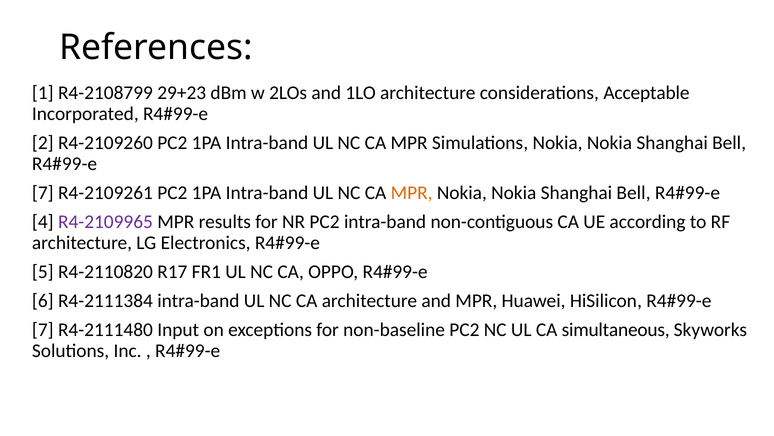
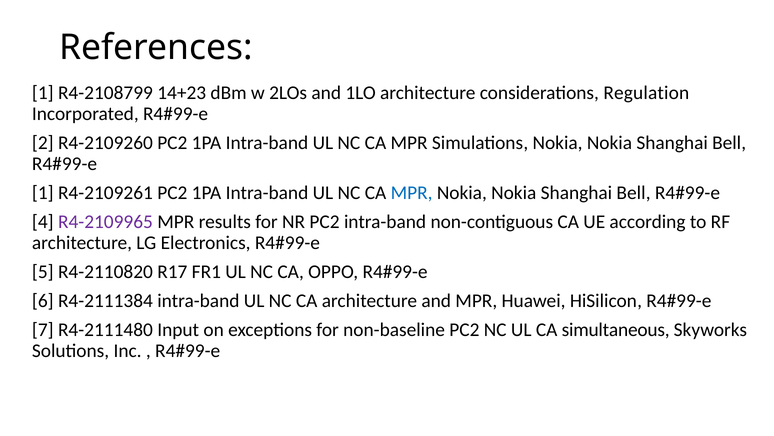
29+23: 29+23 -> 14+23
Acceptable: Acceptable -> Regulation
7 at (43, 193): 7 -> 1
MPR at (412, 193) colour: orange -> blue
